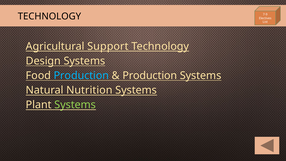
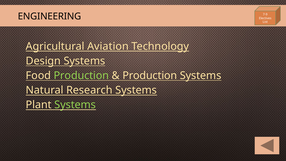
TECHNOLOGY at (49, 16): TECHNOLOGY -> ENGINEERING
Support: Support -> Aviation
Production at (81, 75) colour: light blue -> light green
Nutrition: Nutrition -> Research
